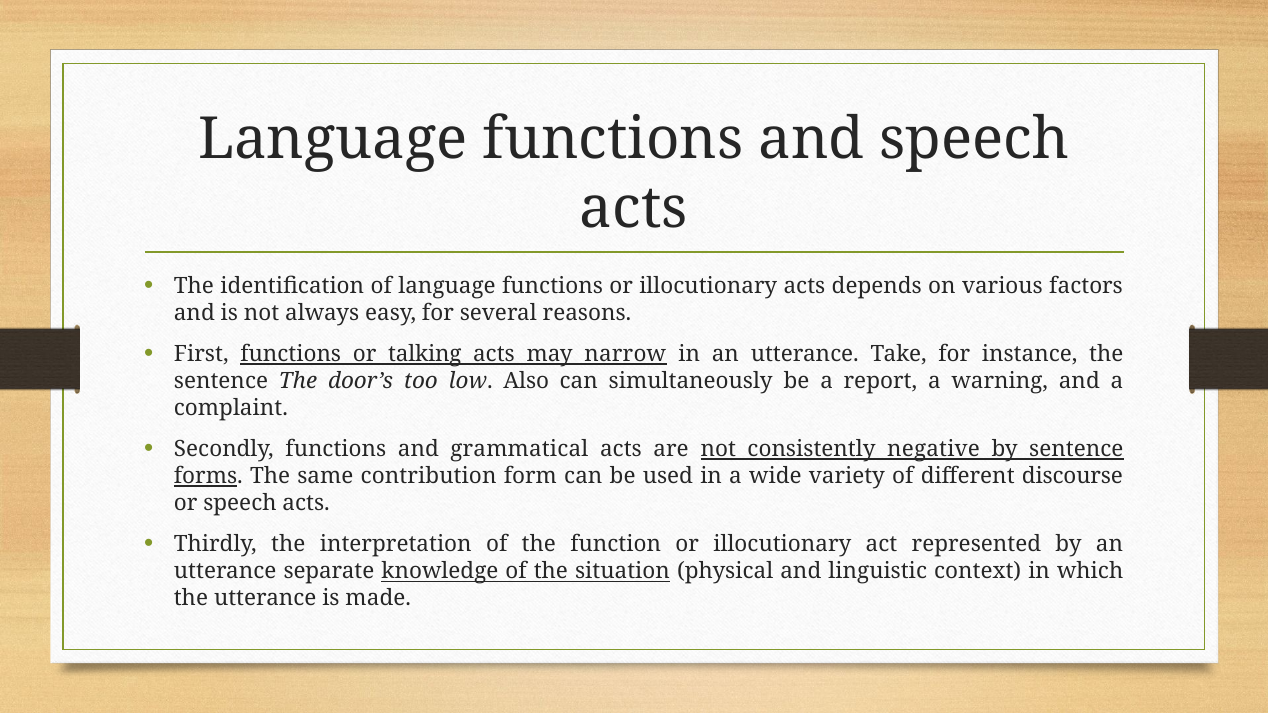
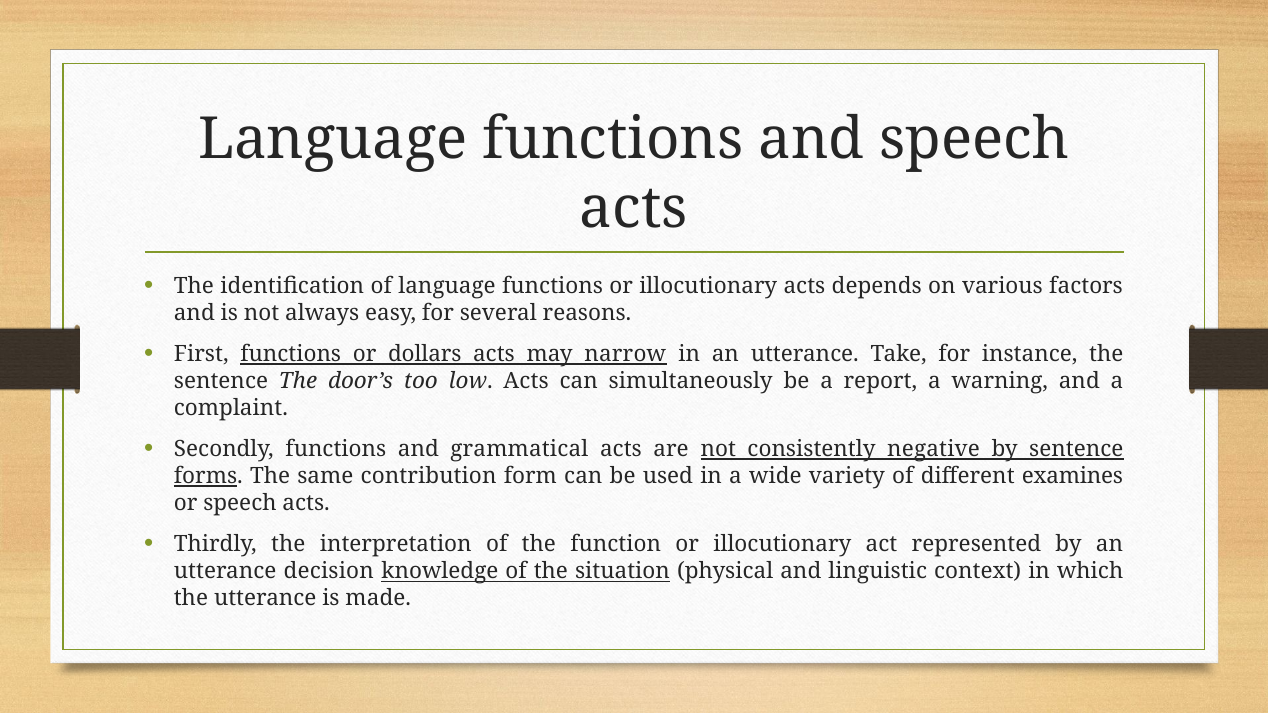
talking: talking -> dollars
low Also: Also -> Acts
discourse: discourse -> examines
separate: separate -> decision
